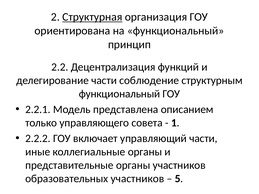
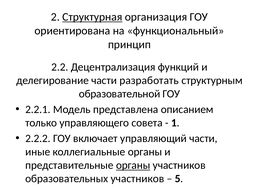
соблюдение: соблюдение -> разработать
функциональный at (120, 94): функциональный -> образовательной
органы at (133, 165) underline: none -> present
